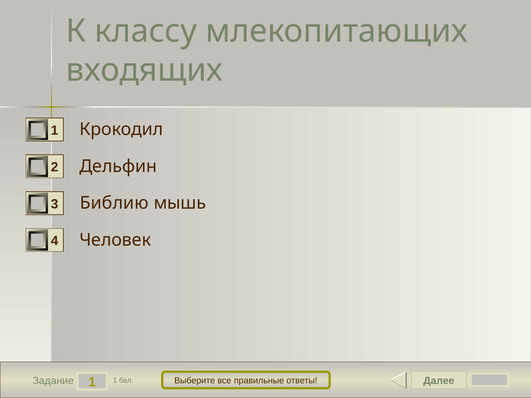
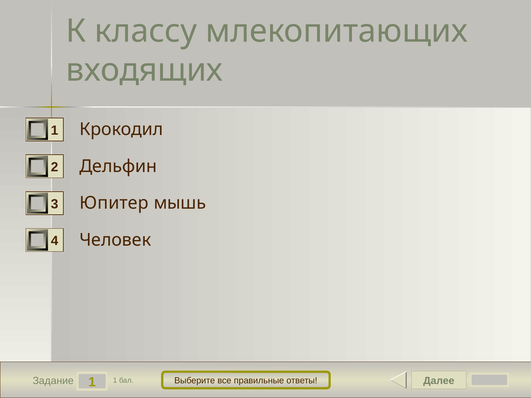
Библию: Библию -> Юпитер
